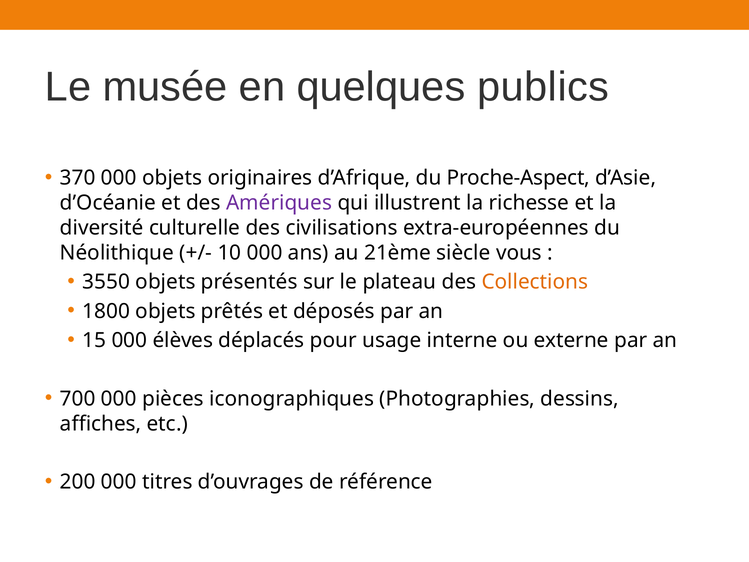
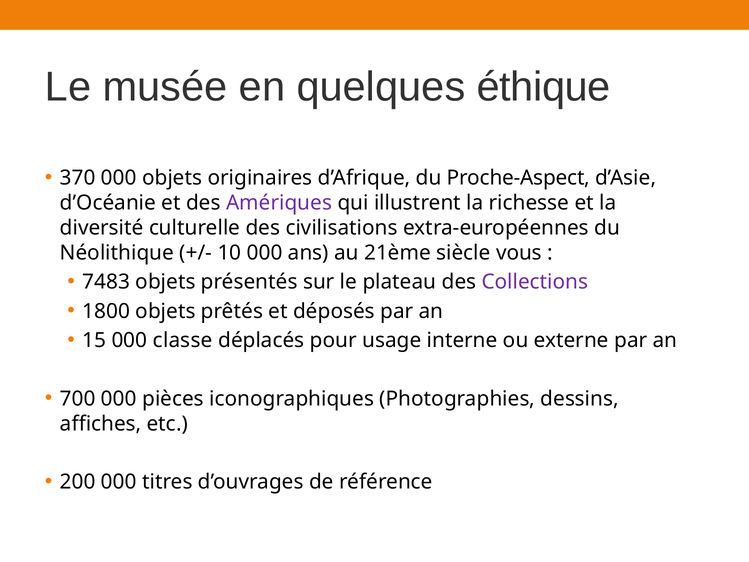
publics: publics -> éthique
3550: 3550 -> 7483
Collections colour: orange -> purple
élèves: élèves -> classe
